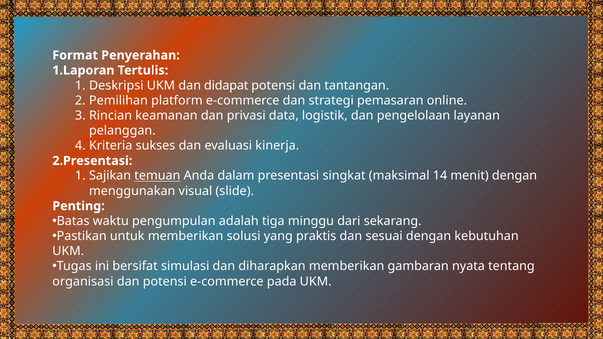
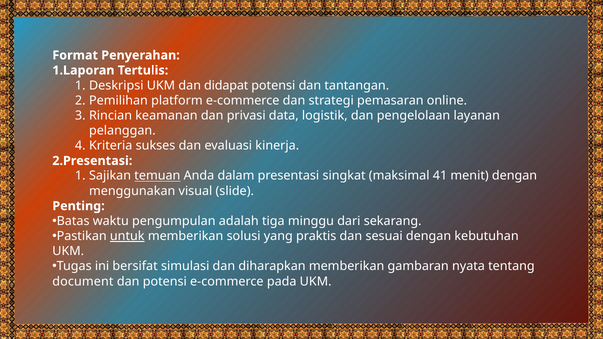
14: 14 -> 41
untuk underline: none -> present
organisasi: organisasi -> document
